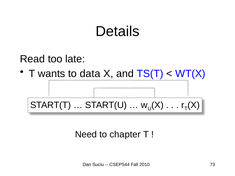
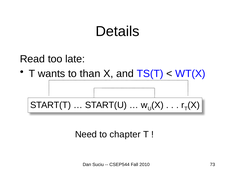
data: data -> than
